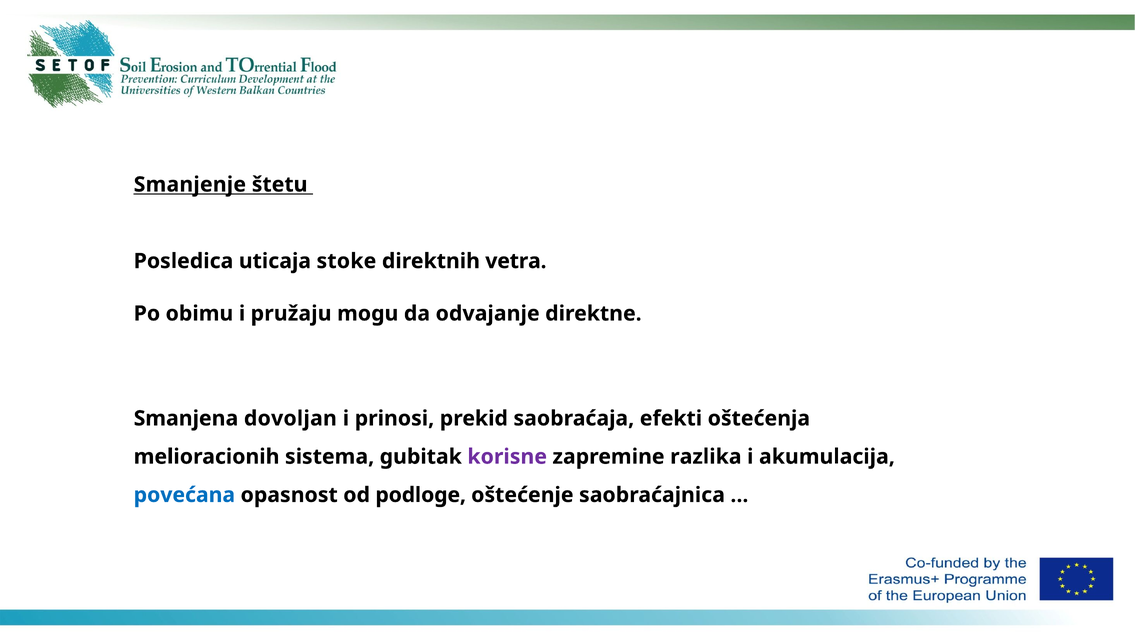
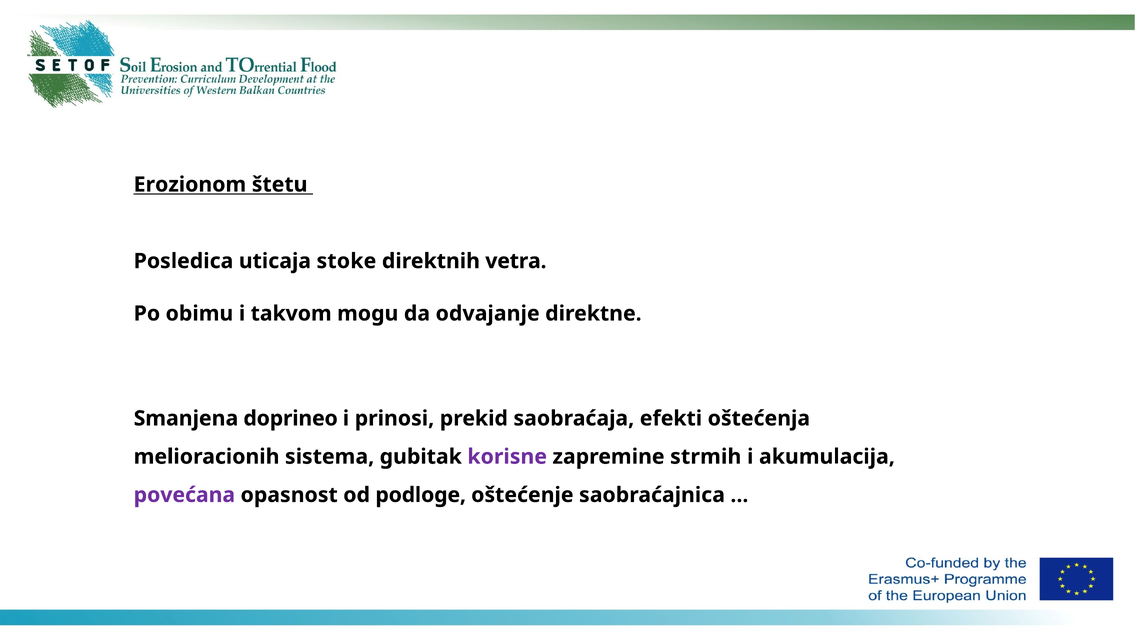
Smanjenje: Smanjenje -> Erozionom
pružaju: pružaju -> takvom
dovoljan: dovoljan -> doprineo
razlika: razlika -> strmih
povećana colour: blue -> purple
